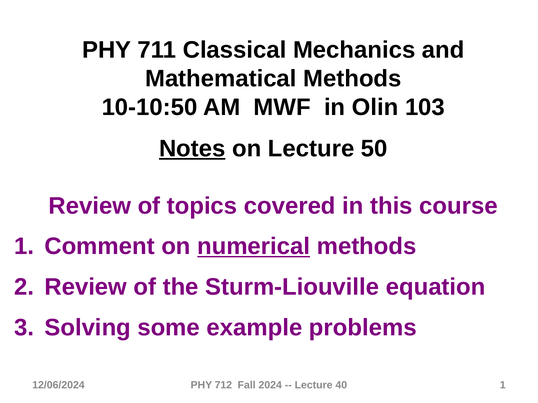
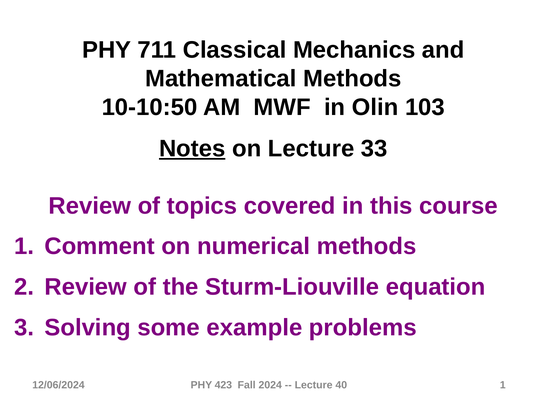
50: 50 -> 33
numerical underline: present -> none
712: 712 -> 423
